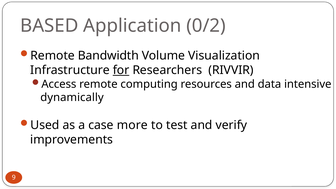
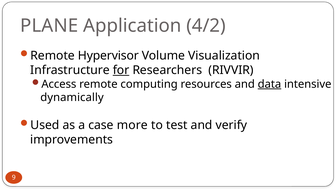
BASED: BASED -> PLANE
0/2: 0/2 -> 4/2
Bandwidth: Bandwidth -> Hypervisor
data underline: none -> present
